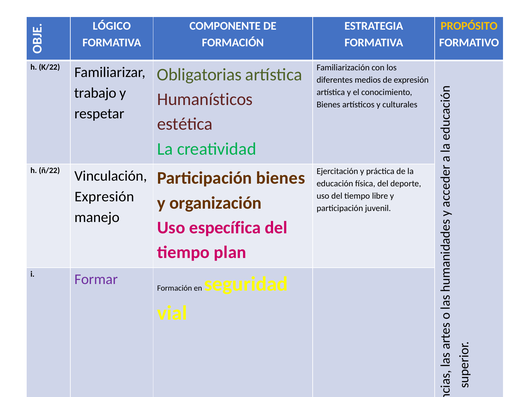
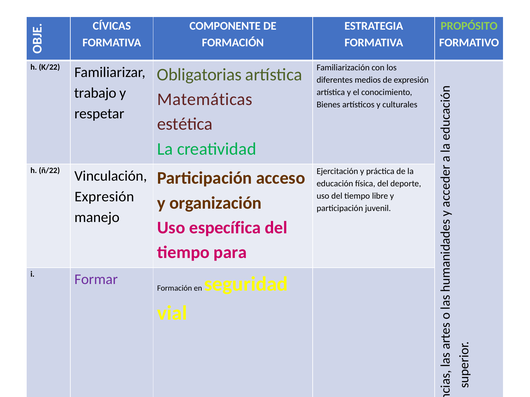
PROPÓSITO colour: yellow -> light green
LÓGICO: LÓGICO -> CÍVICAS
Humanísticos: Humanísticos -> Matemáticas
Participación bienes: bienes -> acceso
plan: plan -> para
